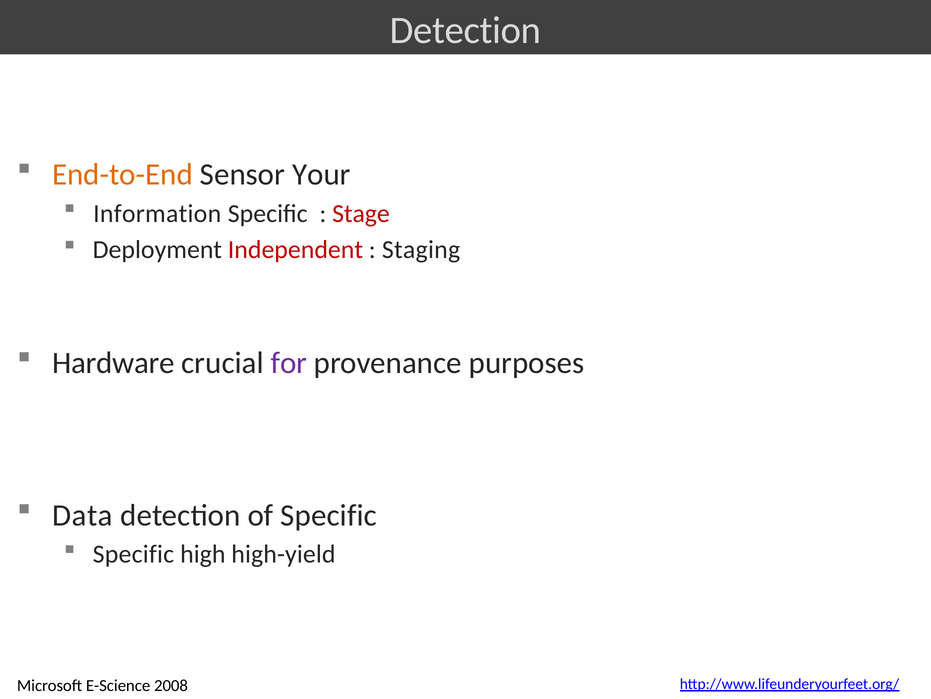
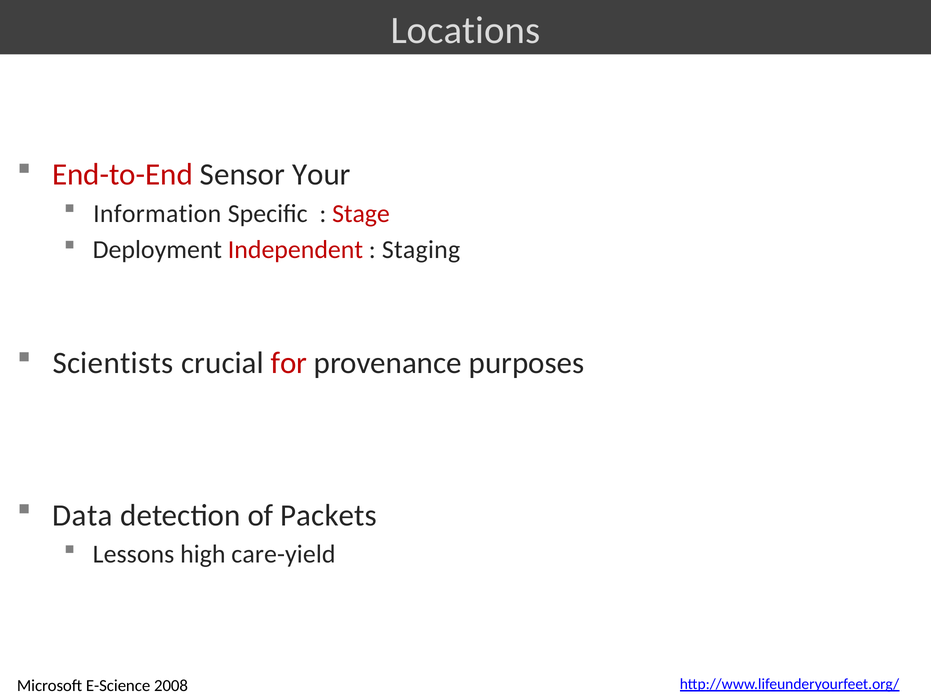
Detection at (466, 31): Detection -> Locations
End-to-End colour: orange -> red
Hardware: Hardware -> Scientists
for colour: purple -> red
of Specific: Specific -> Packets
Specific at (133, 554): Specific -> Lessons
high-yield: high-yield -> care-yield
